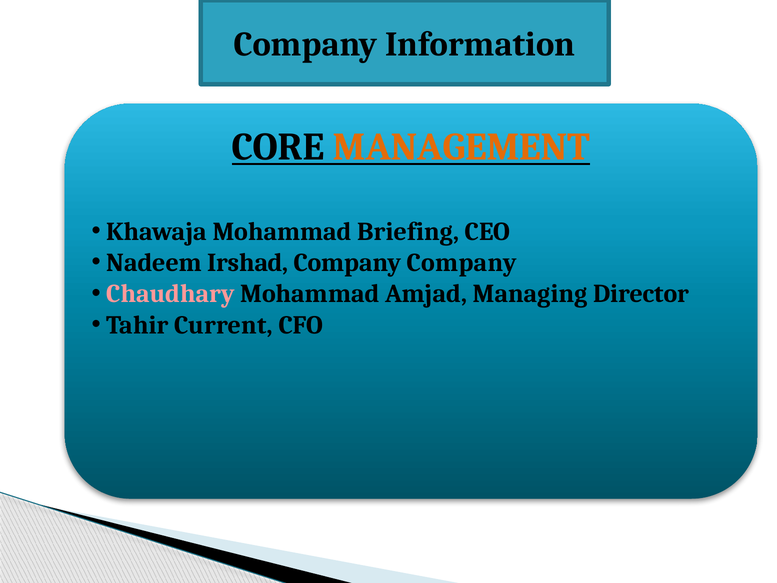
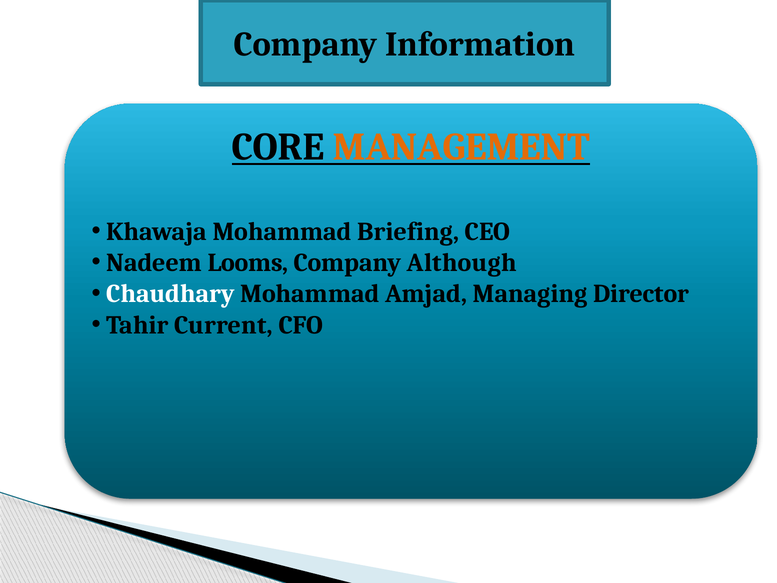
Irshad: Irshad -> Looms
Company Company: Company -> Although
Chaudhary colour: pink -> white
